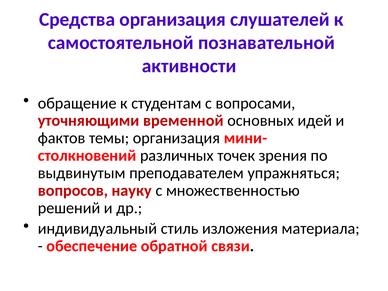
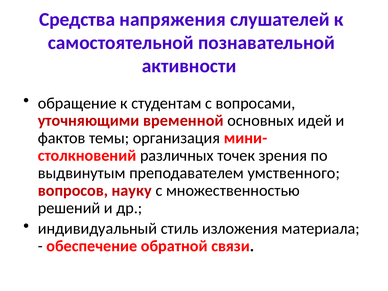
Средства организация: организация -> напряжения
упражняться: упражняться -> умственного
